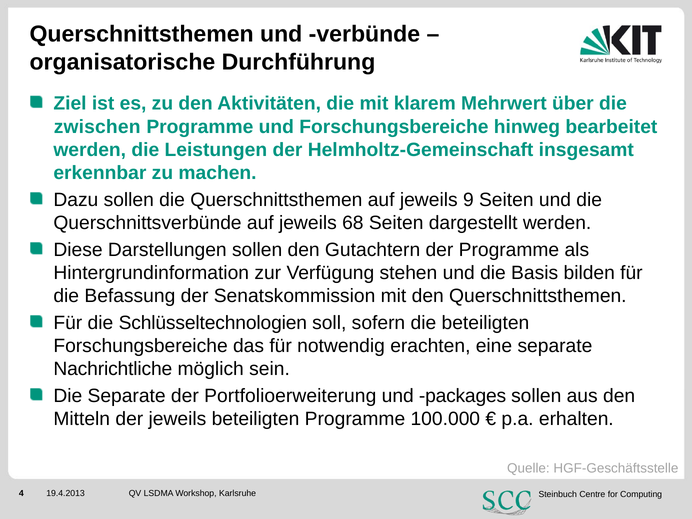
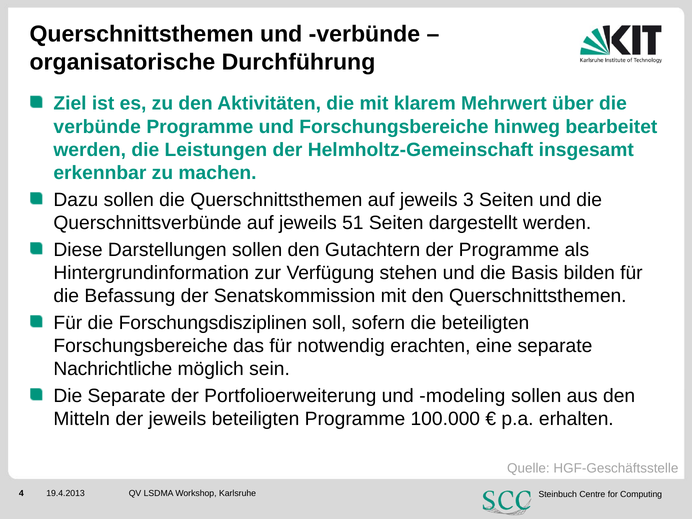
zwischen at (97, 127): zwischen -> verbünde
9: 9 -> 3
68: 68 -> 51
Schlüsseltechnologien: Schlüsseltechnologien -> Forschungsdisziplinen
packages: packages -> modeling
